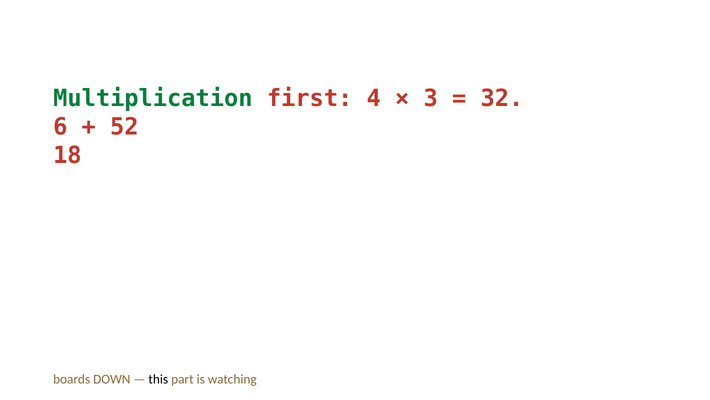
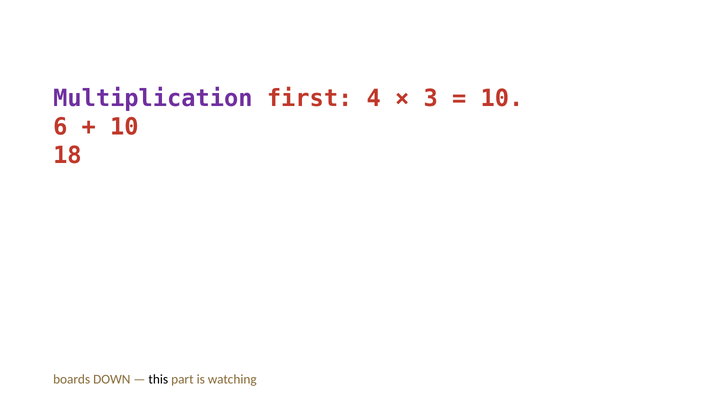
Multiplication colour: green -> purple
32 at (502, 98): 32 -> 10
52 at (124, 127): 52 -> 10
